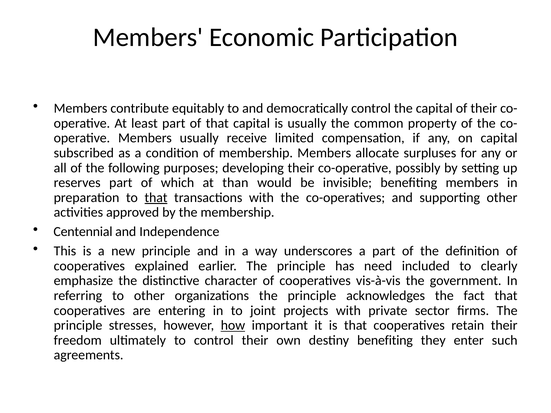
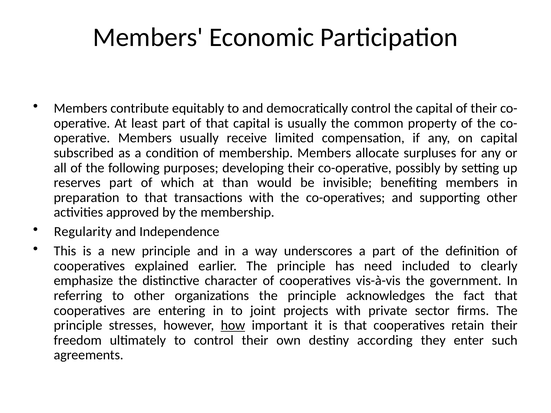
that at (156, 198) underline: present -> none
Centennial: Centennial -> Regularity
destiny benefiting: benefiting -> according
